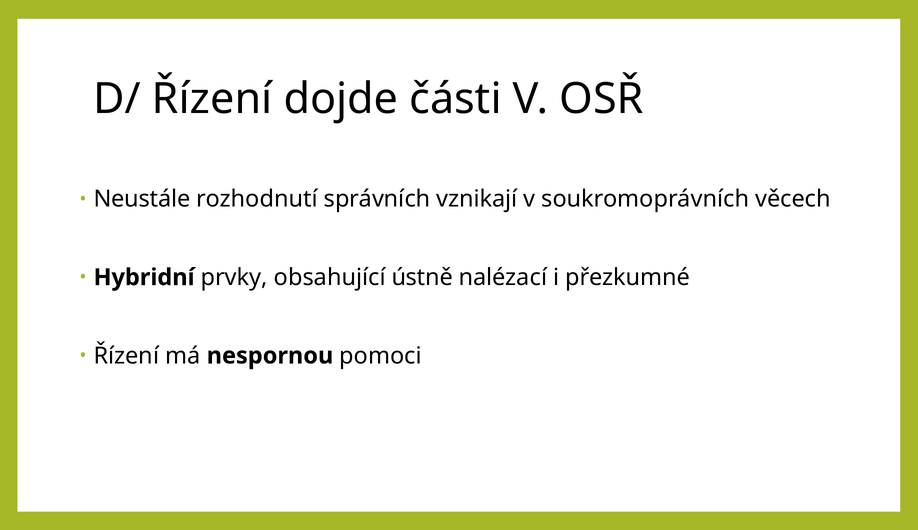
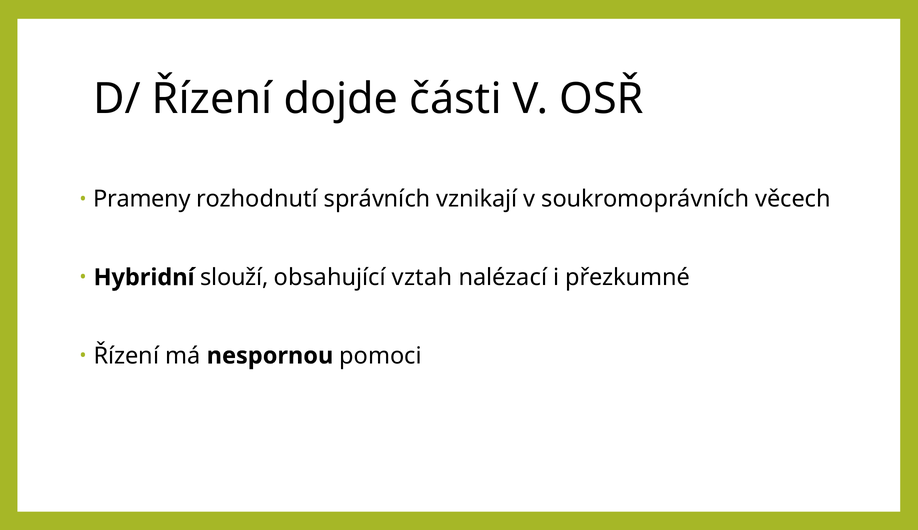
Neustále: Neustále -> Prameny
prvky: prvky -> slouží
ústně: ústně -> vztah
